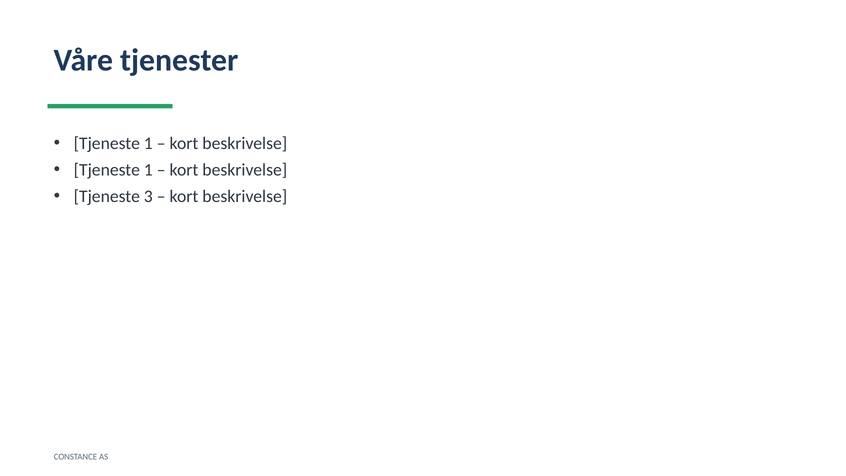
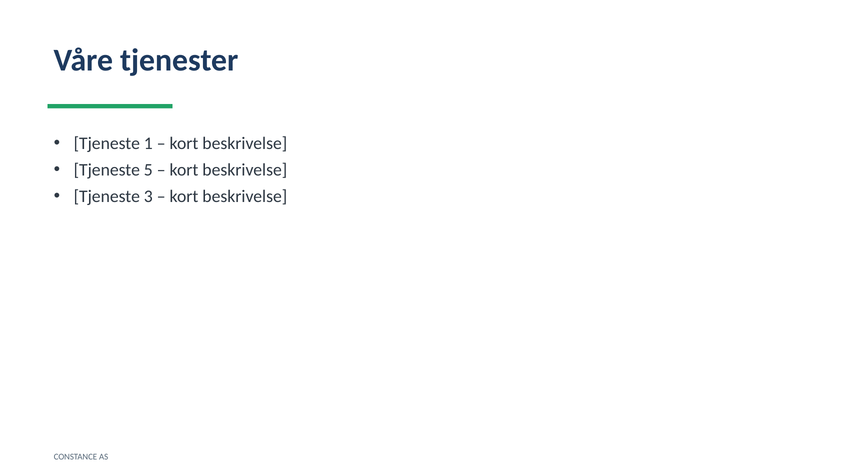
1 at (148, 170): 1 -> 5
